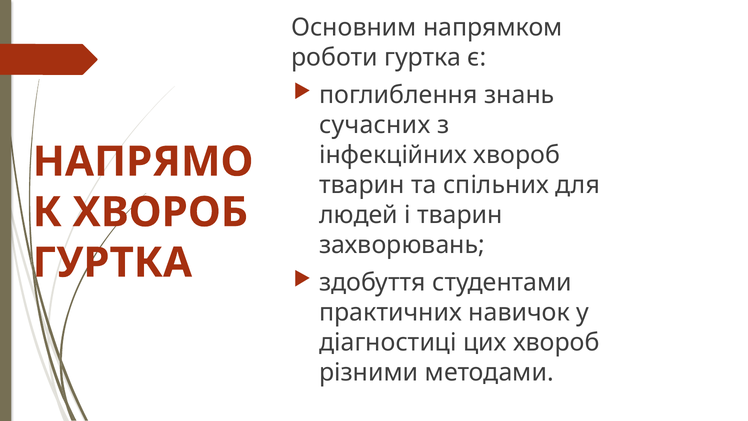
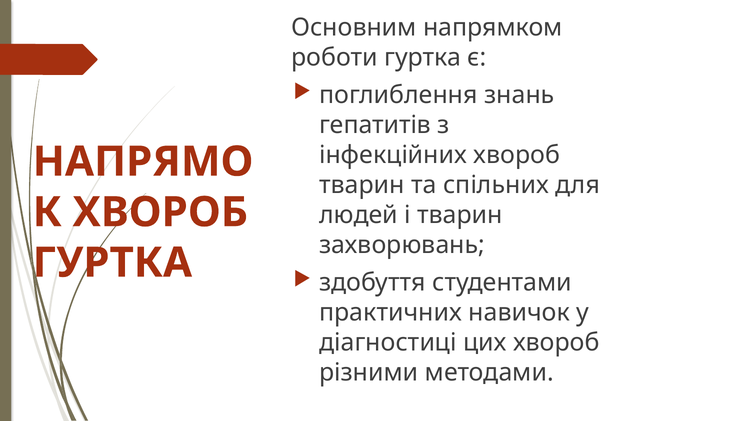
сучасних: сучасних -> гепатитів
